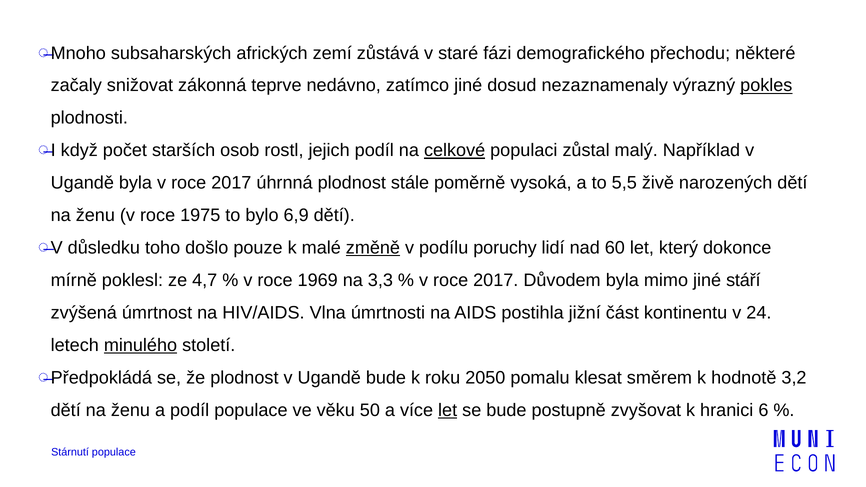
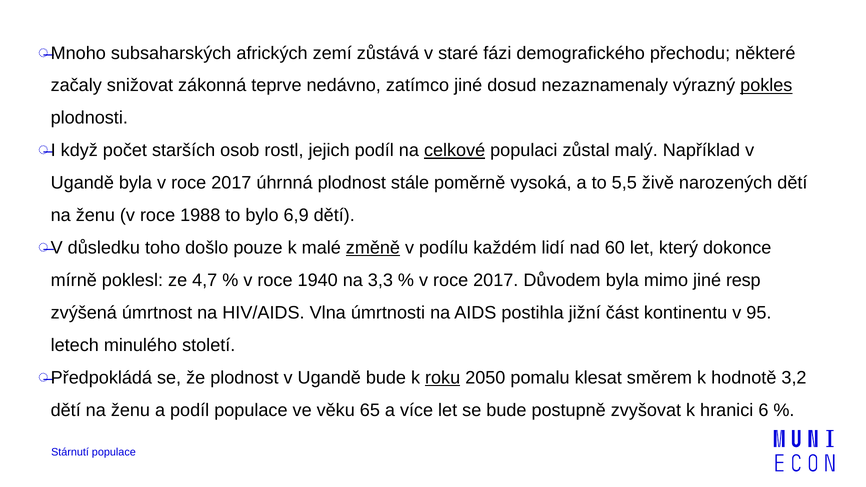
1975: 1975 -> 1988
poruchy: poruchy -> každém
1969: 1969 -> 1940
stáří: stáří -> resp
24: 24 -> 95
minulého underline: present -> none
roku underline: none -> present
50: 50 -> 65
let at (448, 410) underline: present -> none
